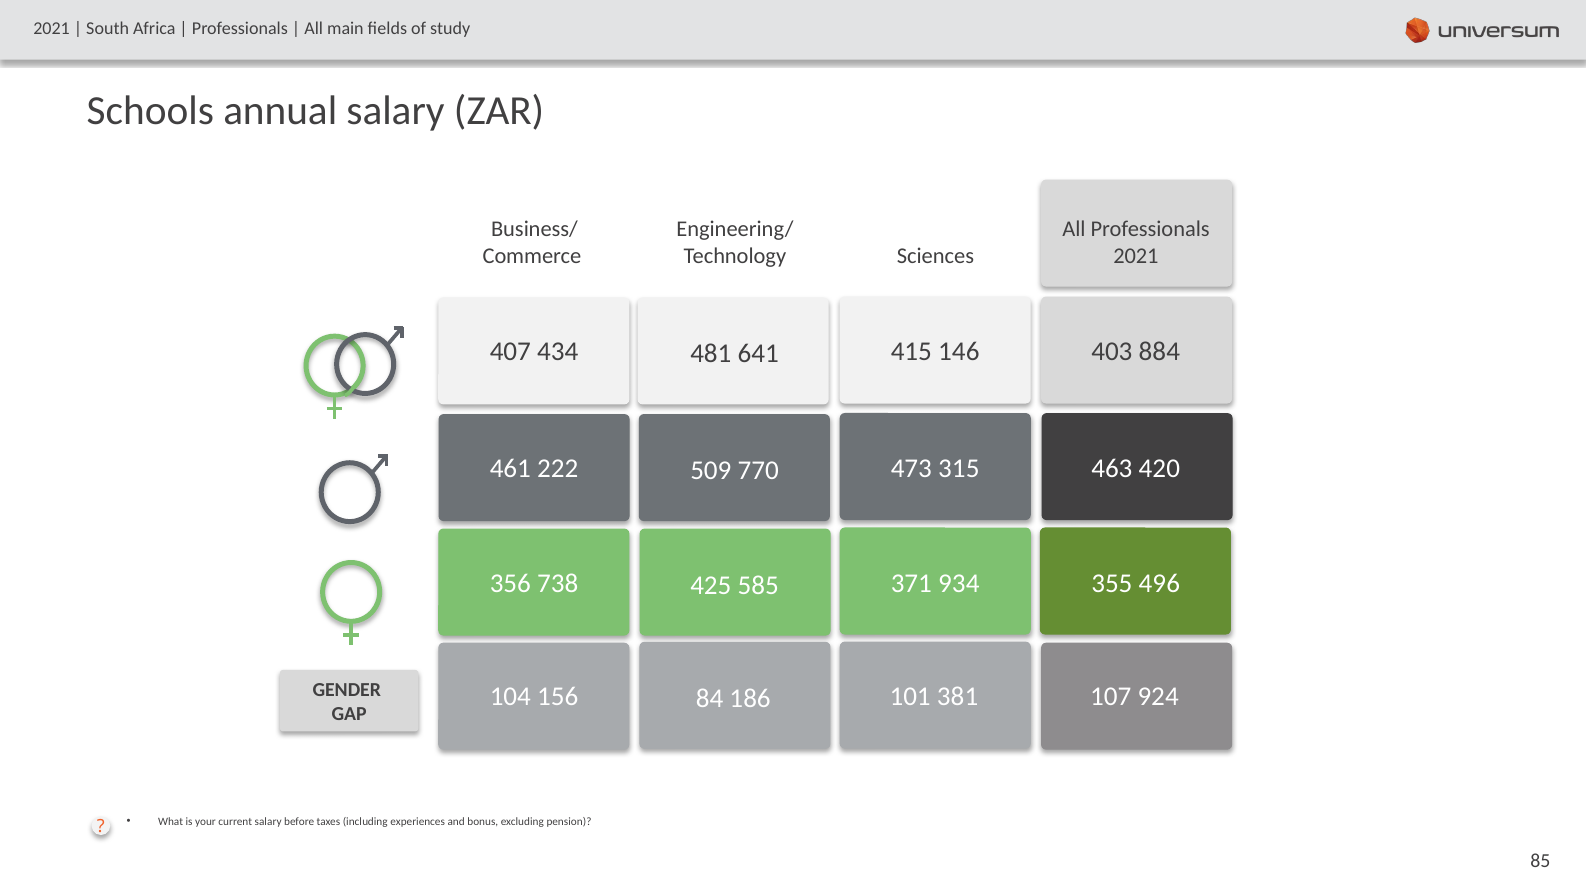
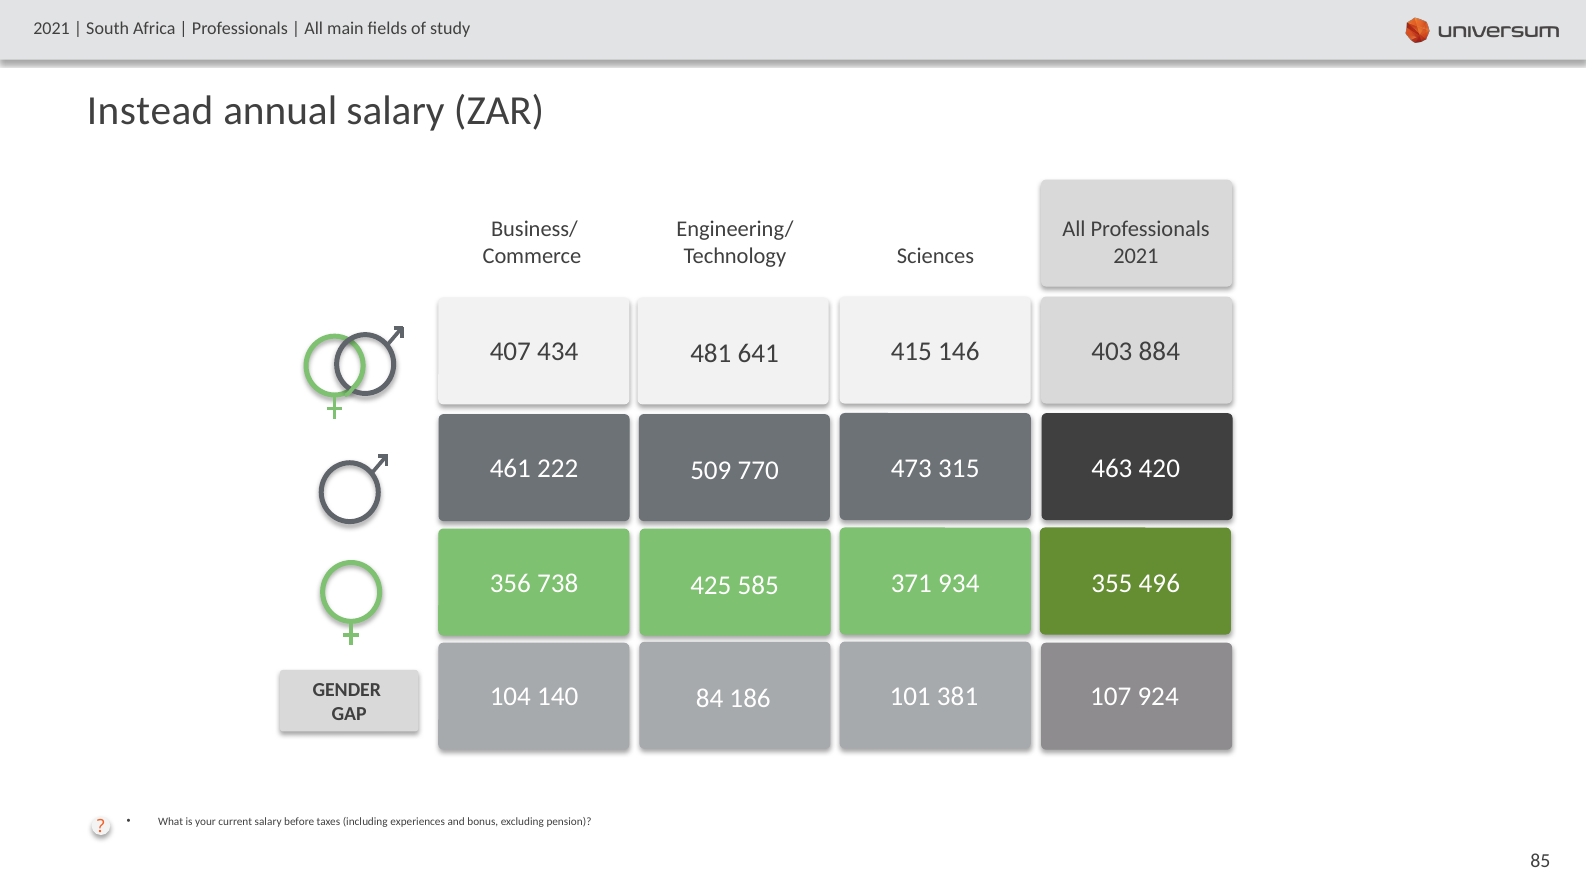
Schools: Schools -> Instead
156: 156 -> 140
